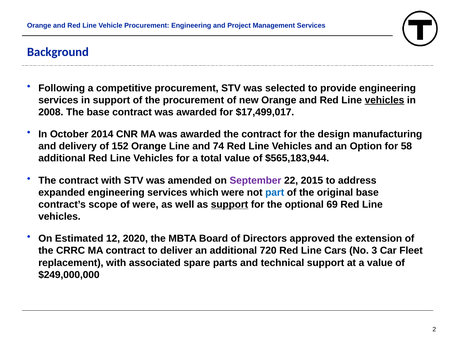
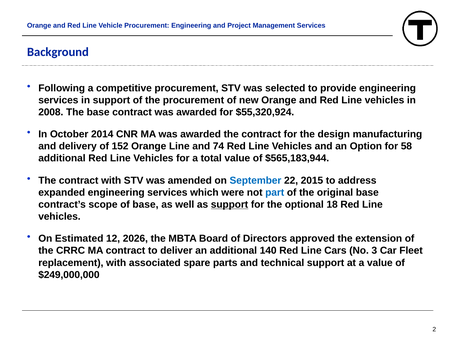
vehicles at (385, 100) underline: present -> none
$17,499,017: $17,499,017 -> $55,320,924
September colour: purple -> blue
of were: were -> base
69: 69 -> 18
2020: 2020 -> 2026
720: 720 -> 140
